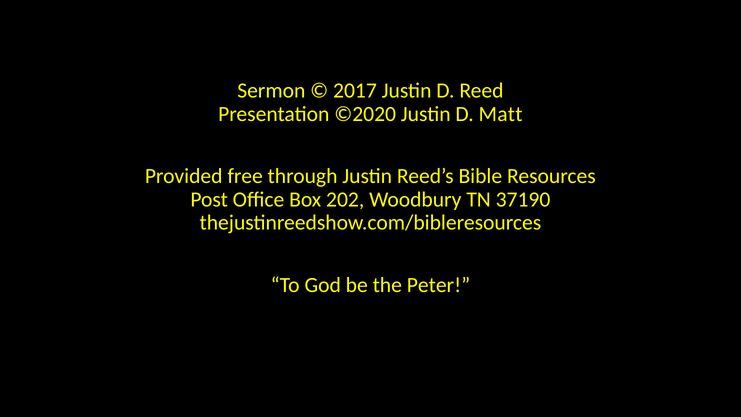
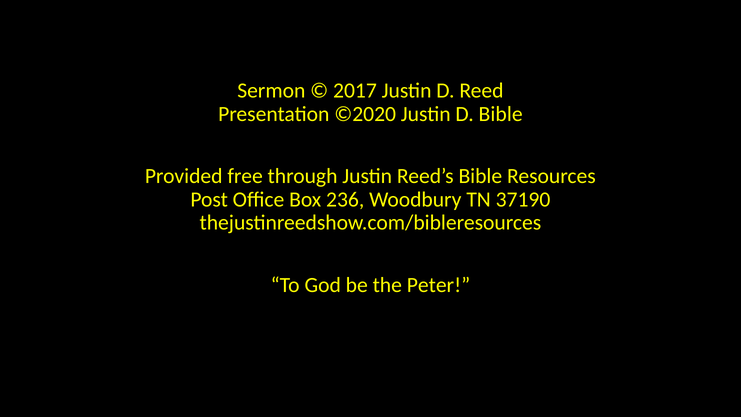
D Matt: Matt -> Bible
202: 202 -> 236
